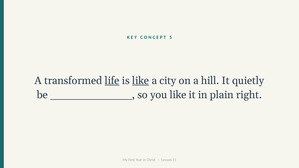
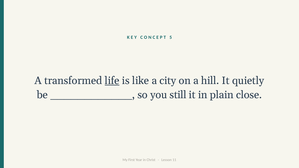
like at (141, 81) underline: present -> none
you like: like -> still
right: right -> close
